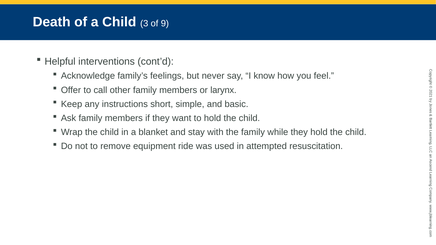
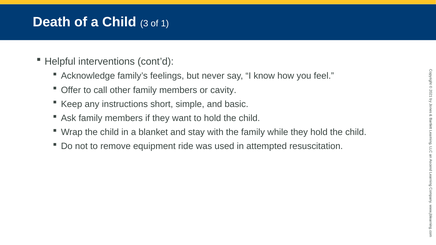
of 9: 9 -> 1
larynx: larynx -> cavity
